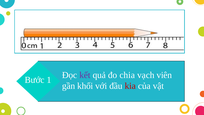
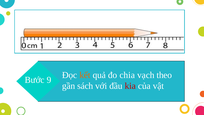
kết colour: purple -> orange
viên: viên -> theo
1: 1 -> 9
khối: khối -> sách
